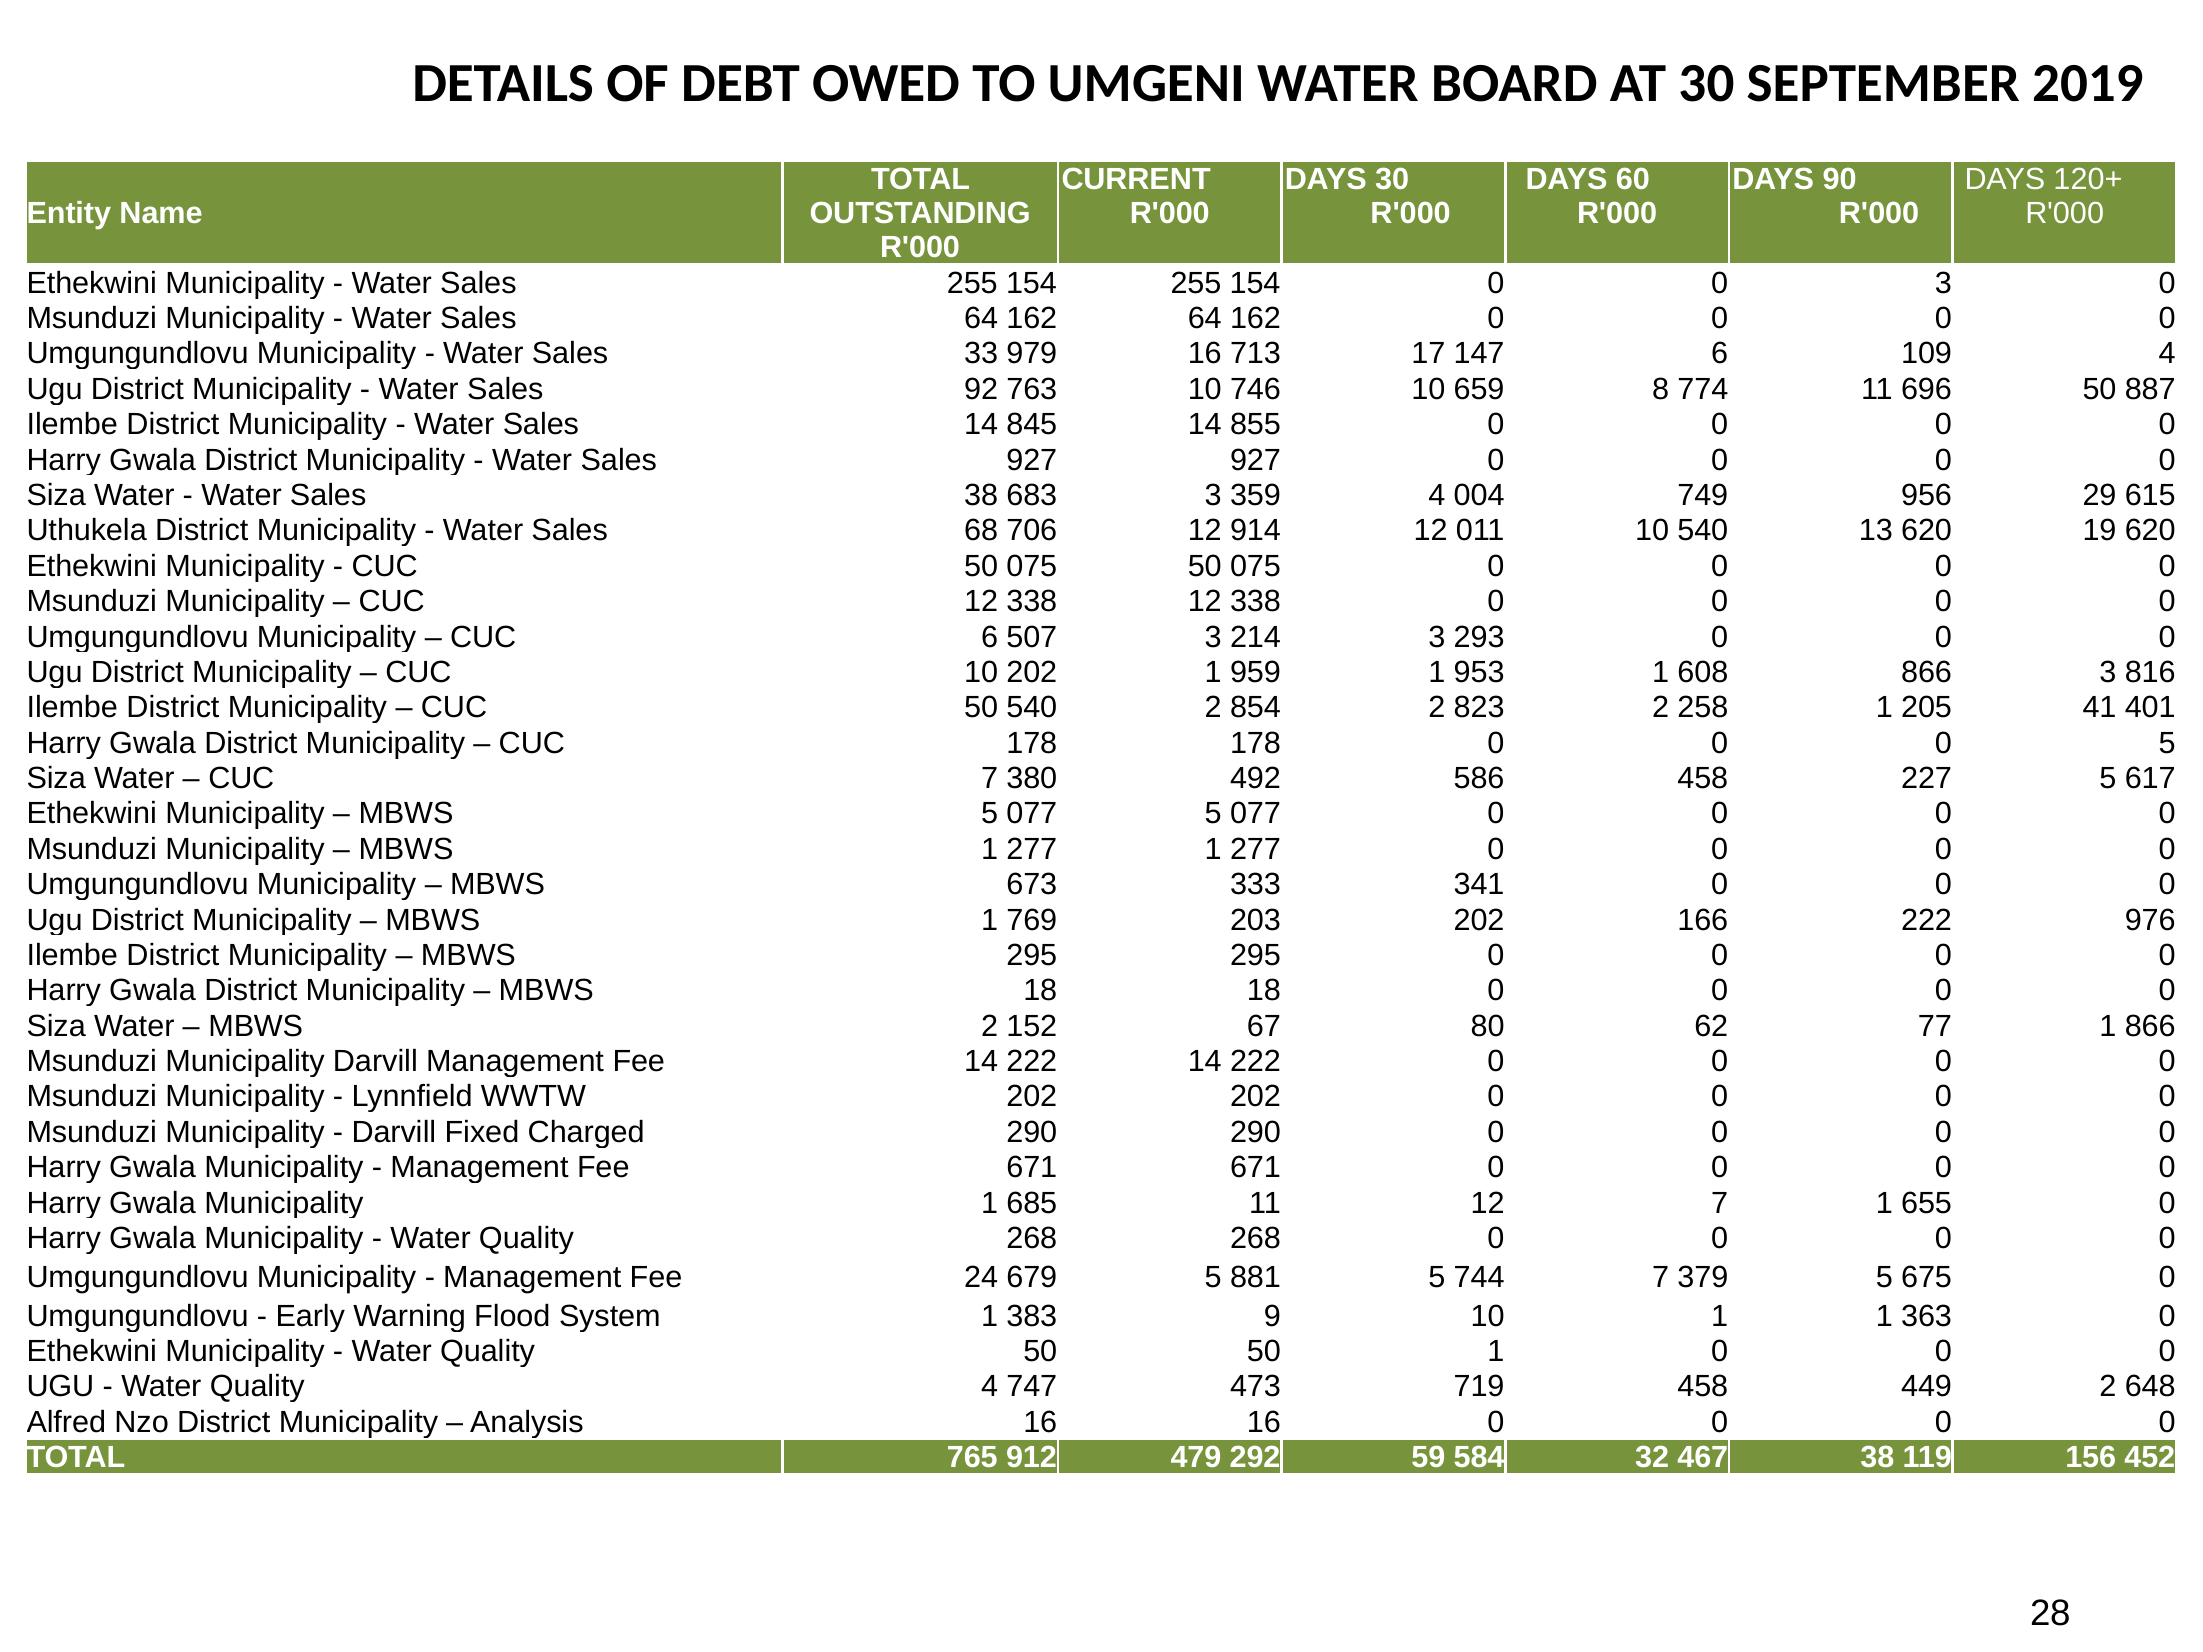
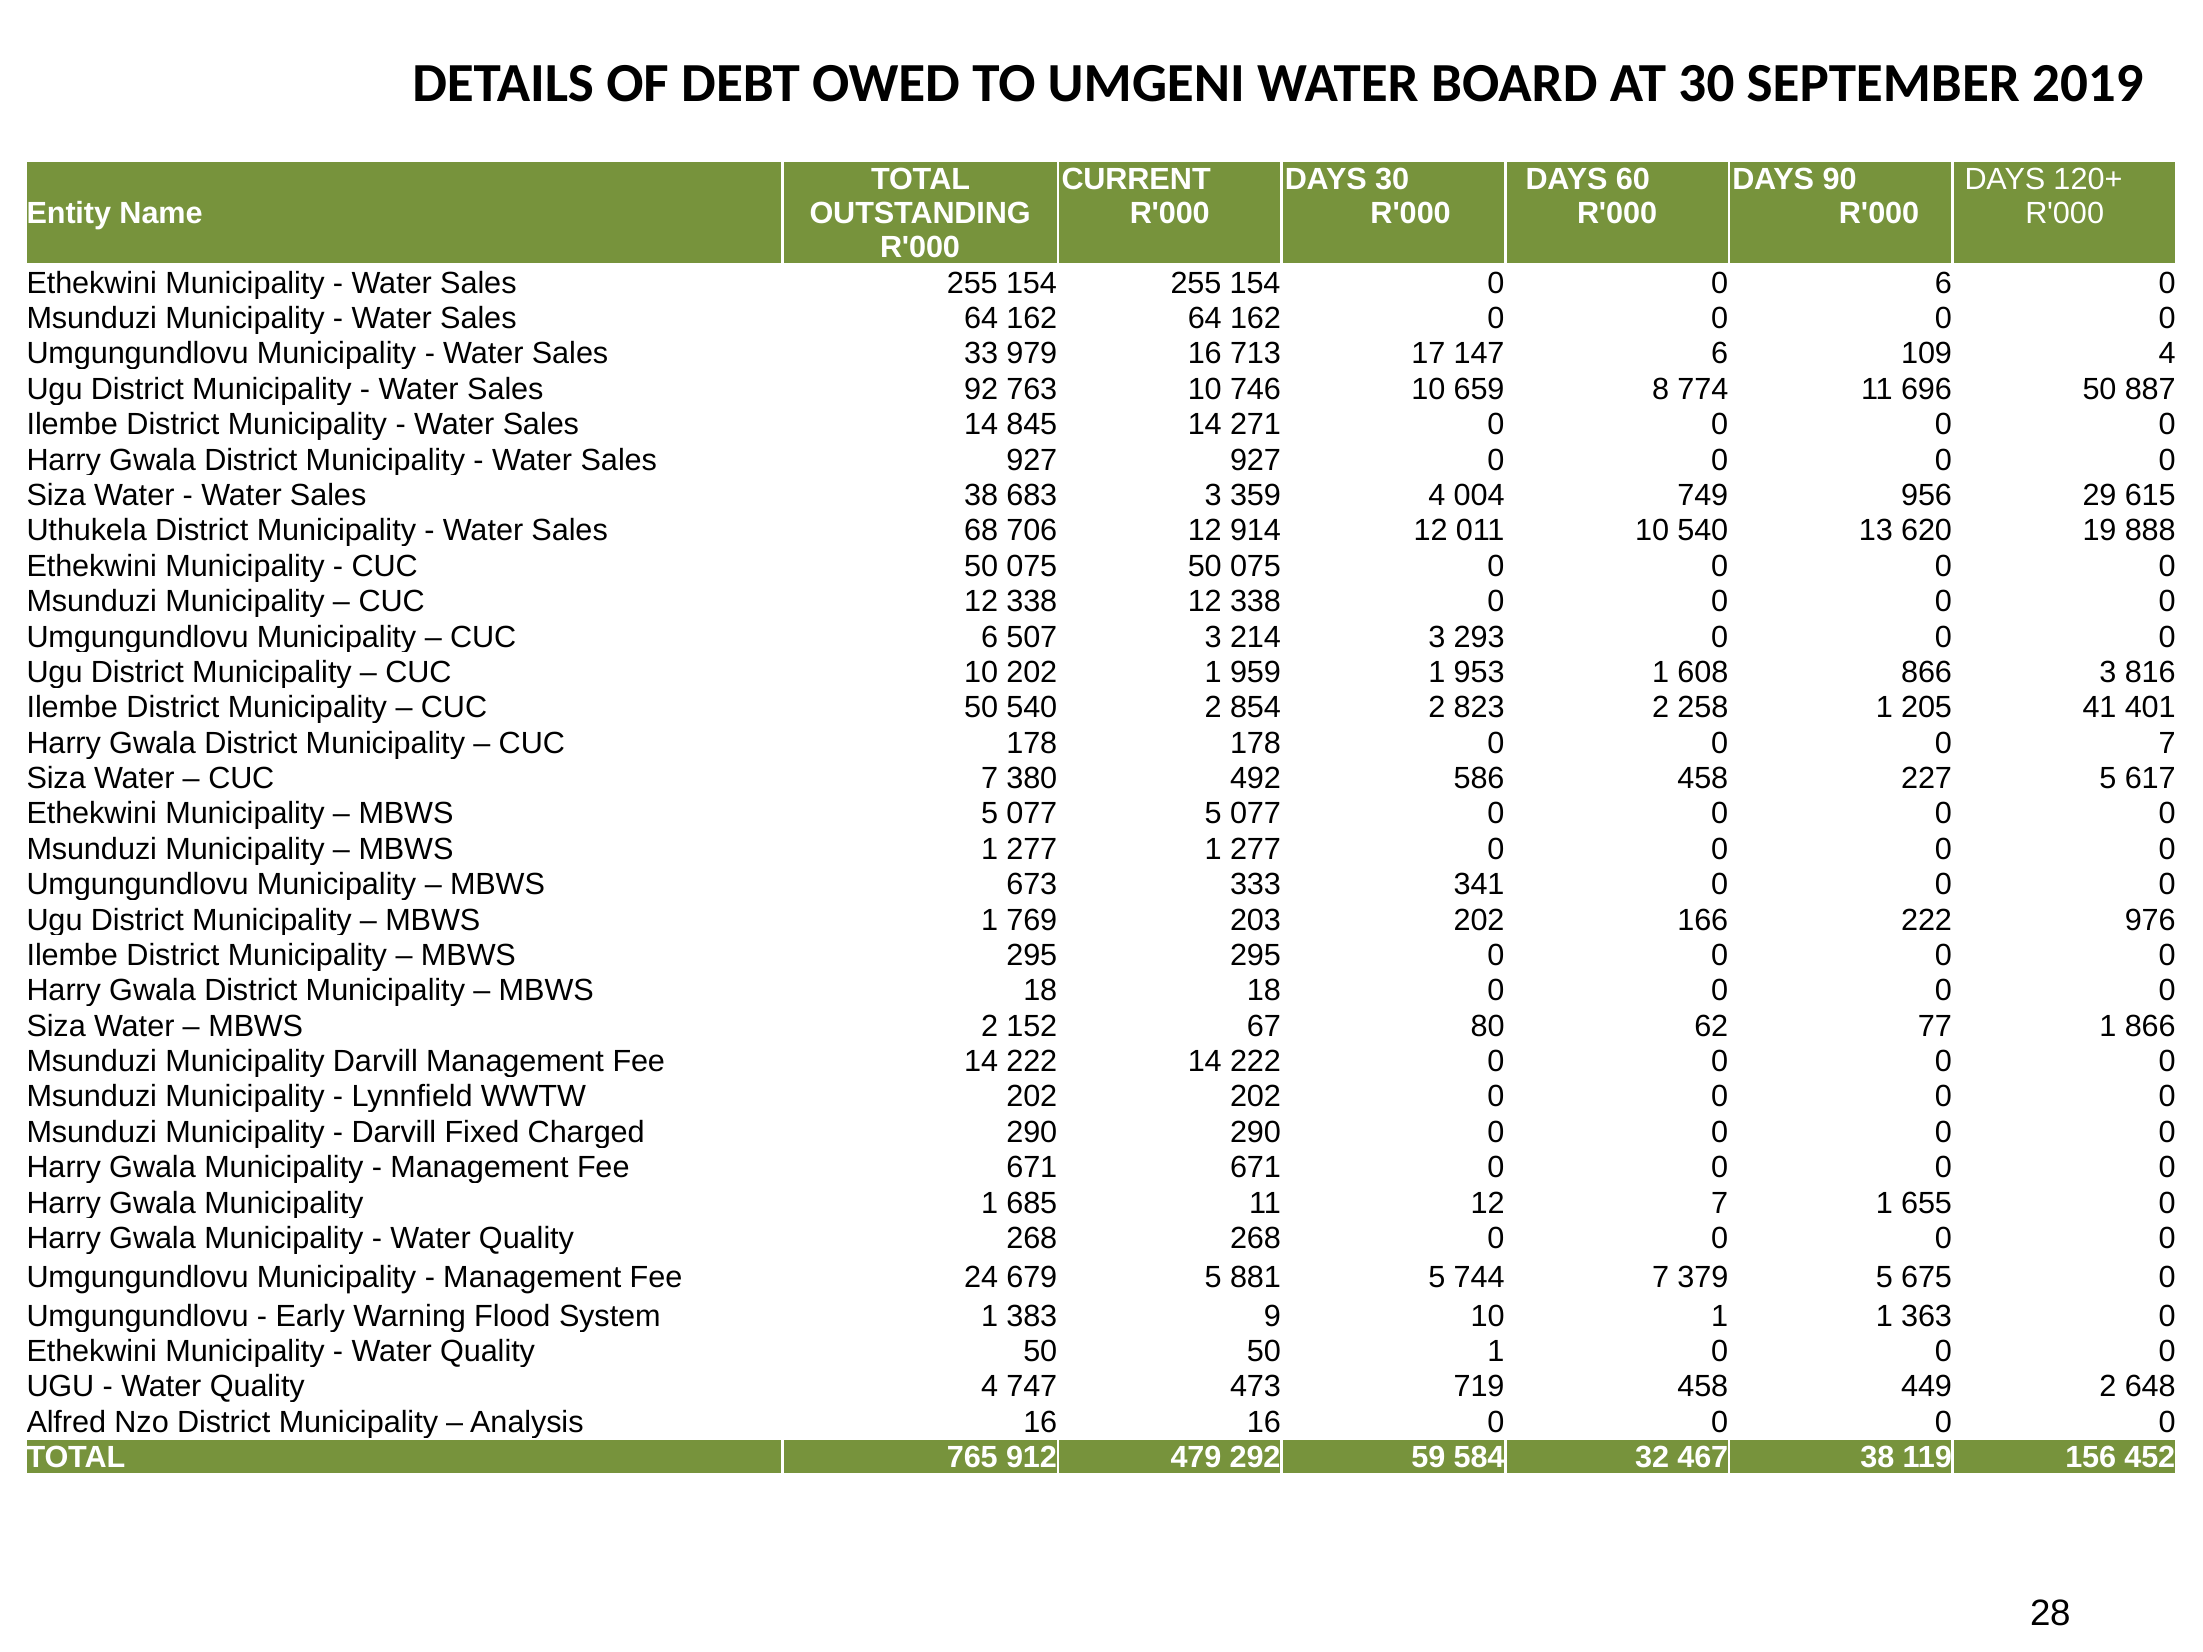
0 3: 3 -> 6
855: 855 -> 271
19 620: 620 -> 888
0 5: 5 -> 7
